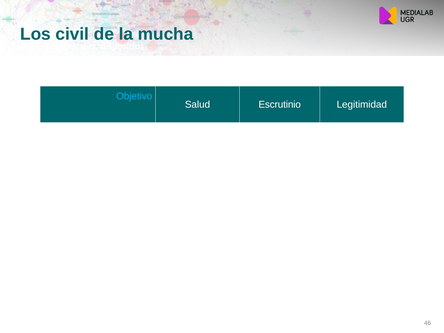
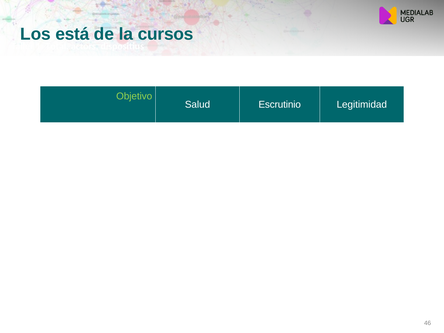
civil: civil -> está
mucha: mucha -> cursos
Objetivo colour: light blue -> light green
